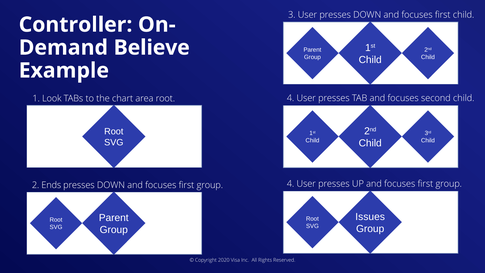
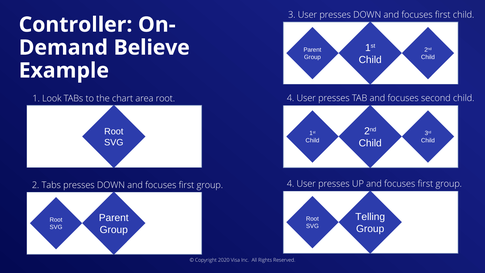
2 Ends: Ends -> Tabs
Issues: Issues -> Telling
